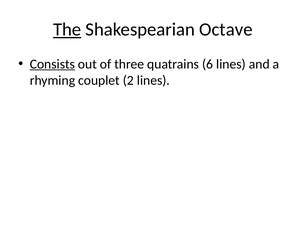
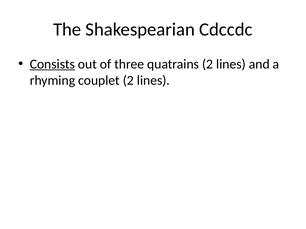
The underline: present -> none
Octave: Octave -> Cdccdc
quatrains 6: 6 -> 2
